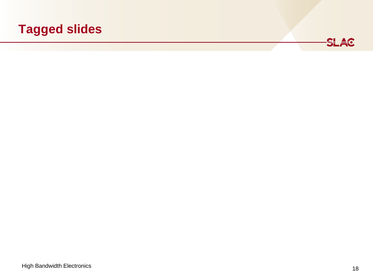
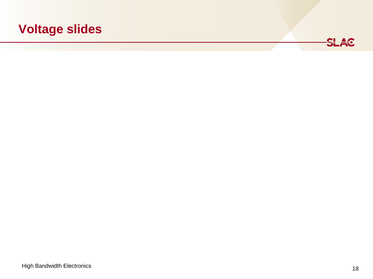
Tagged: Tagged -> Voltage
